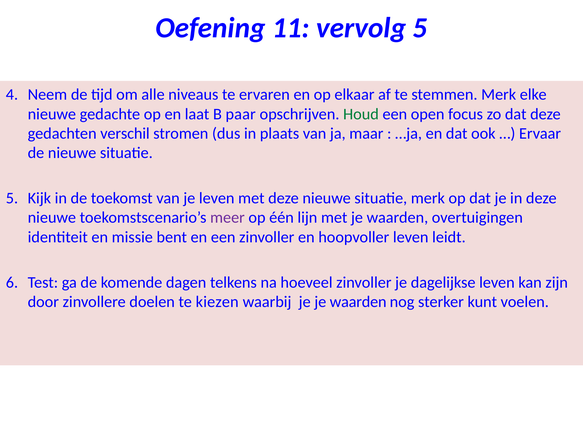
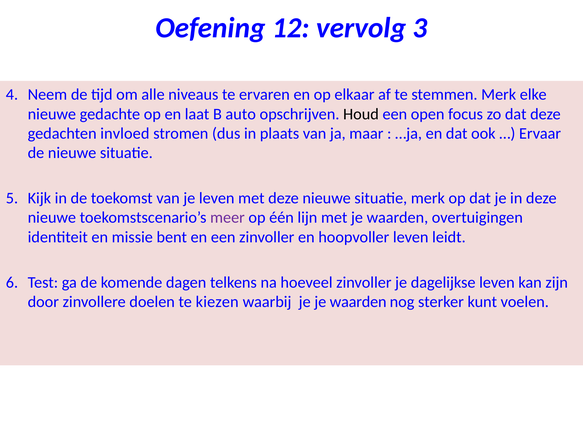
11: 11 -> 12
vervolg 5: 5 -> 3
paar: paar -> auto
Houd colour: green -> black
verschil: verschil -> invloed
